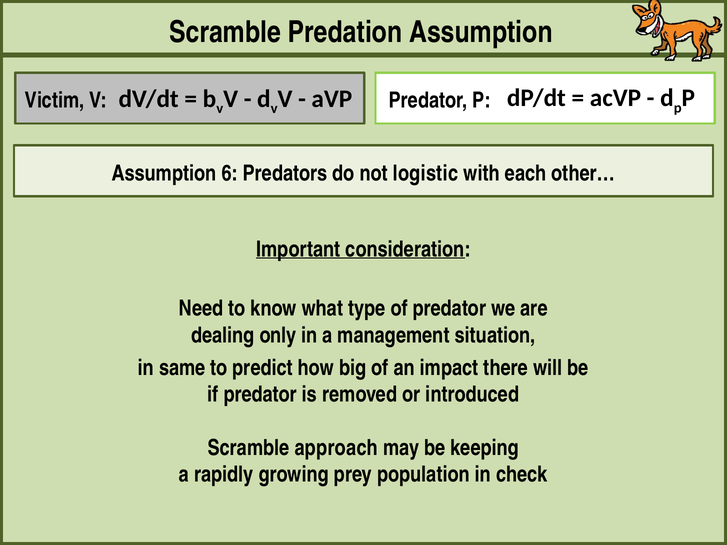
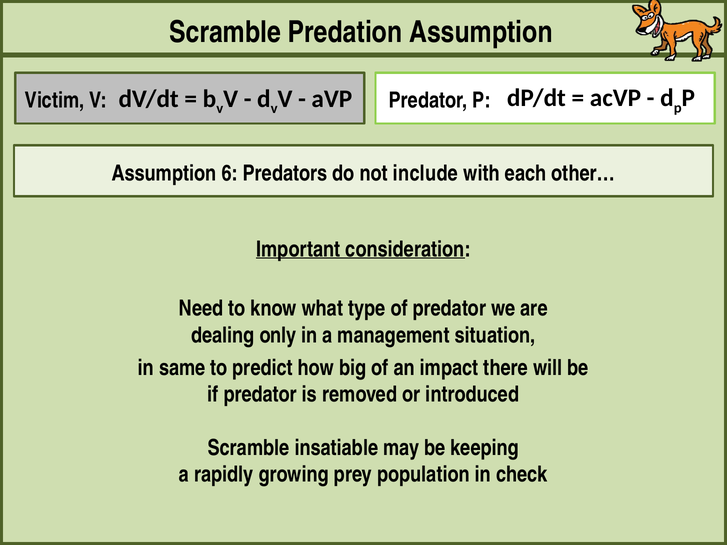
logistic: logistic -> include
approach: approach -> insatiable
